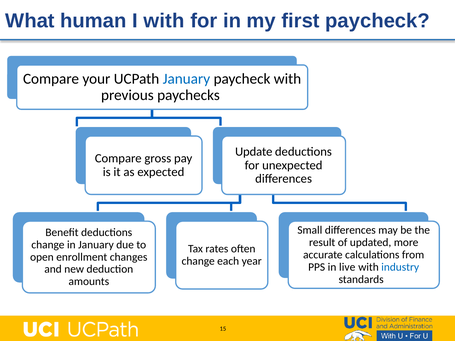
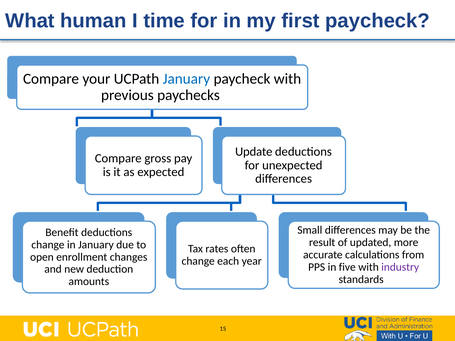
I with: with -> time
live: live -> five
industry colour: blue -> purple
